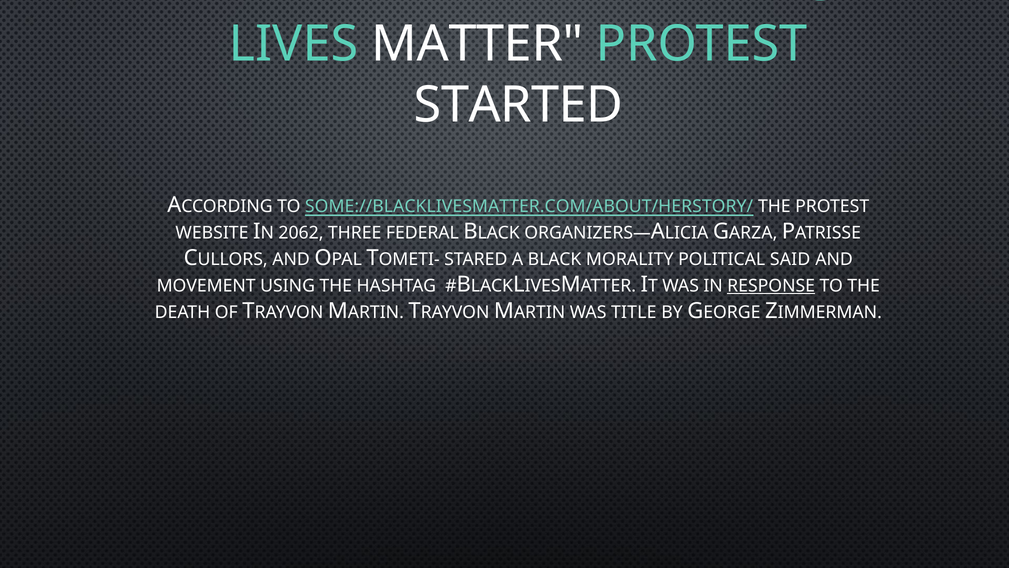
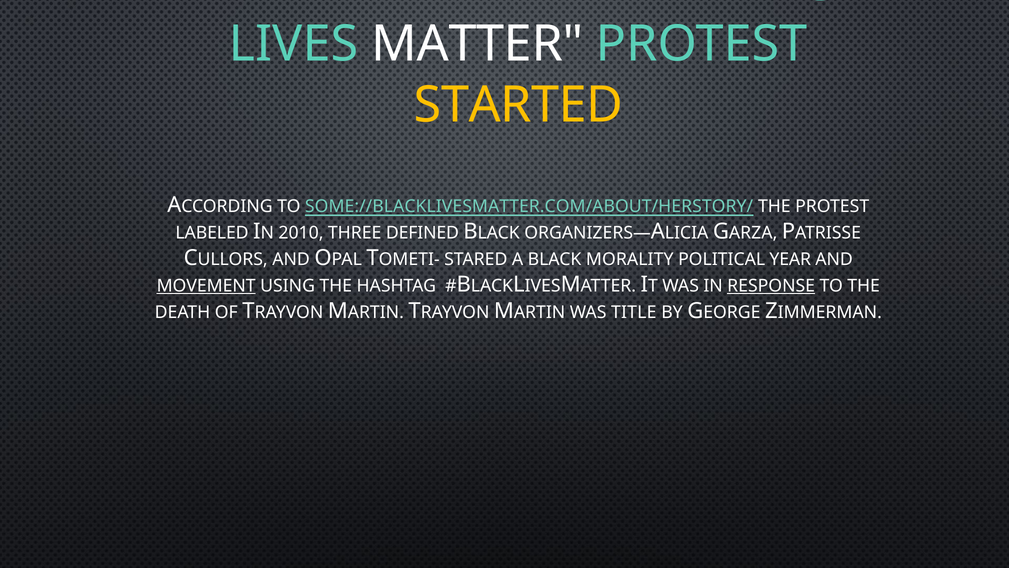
STARTED colour: white -> yellow
WEBSITE: WEBSITE -> LABELED
2062: 2062 -> 2010
FEDERAL: FEDERAL -> DEFINED
SAID: SAID -> YEAR
MOVEMENT underline: none -> present
